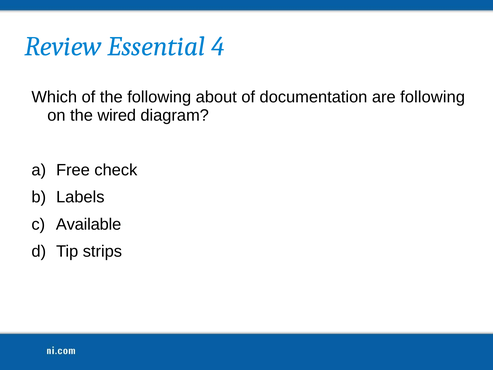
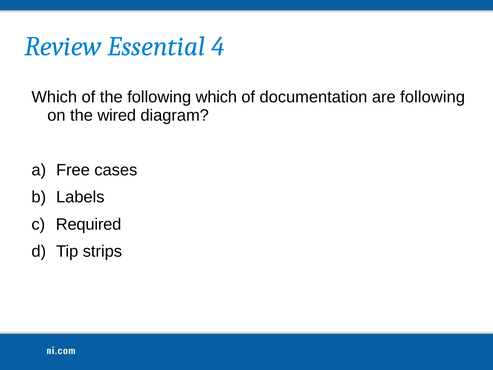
following about: about -> which
check: check -> cases
Available: Available -> Required
